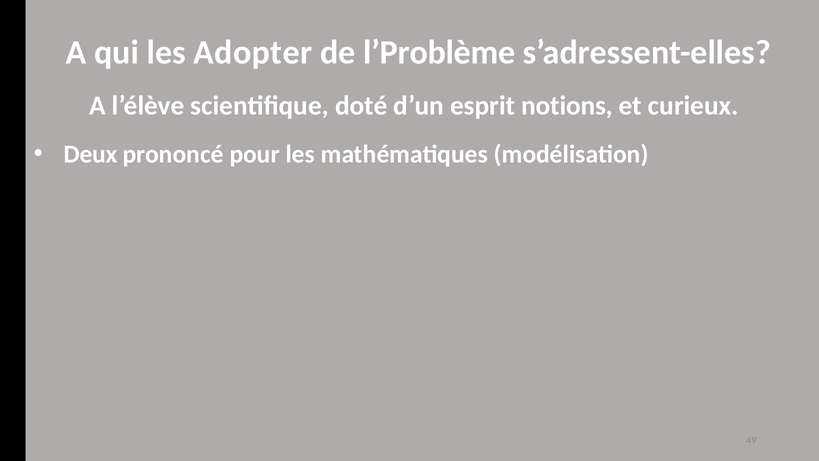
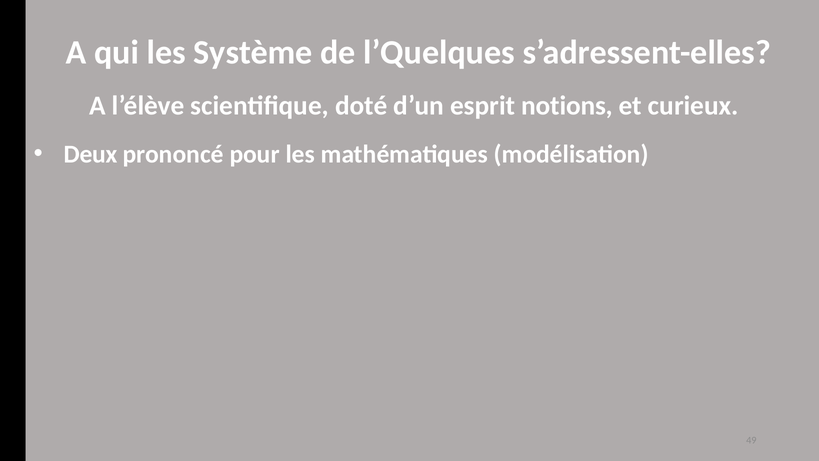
Adopter: Adopter -> Système
l’Problème: l’Problème -> l’Quelques
